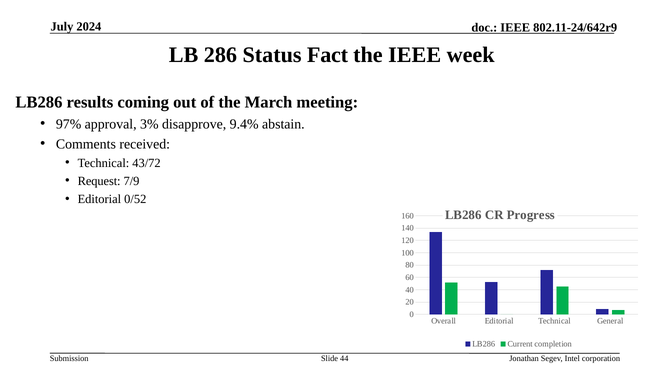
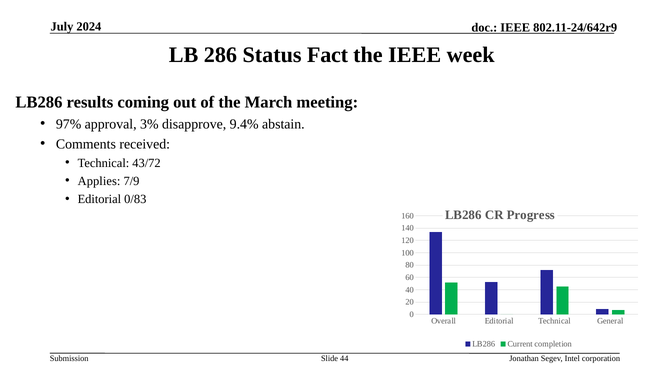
Request: Request -> Applies
0/52: 0/52 -> 0/83
